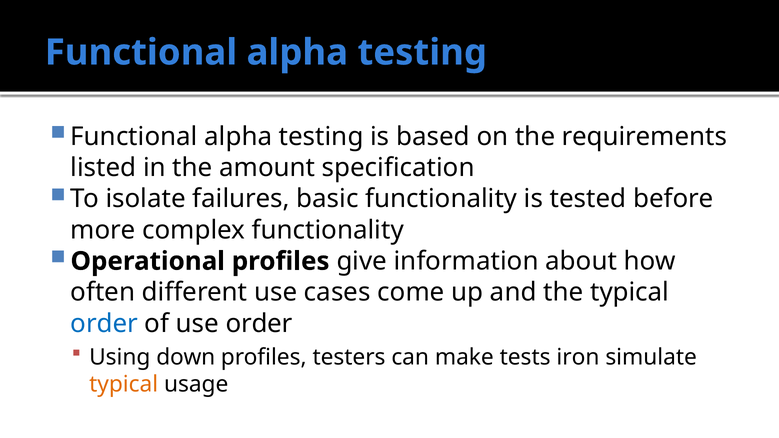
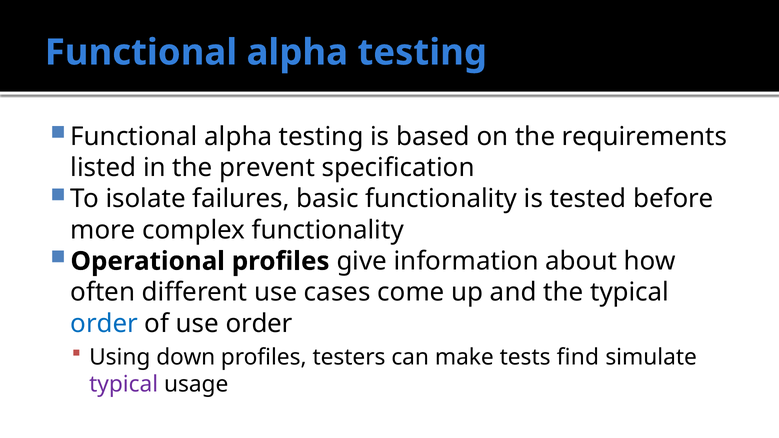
amount: amount -> prevent
iron: iron -> find
typical at (124, 384) colour: orange -> purple
